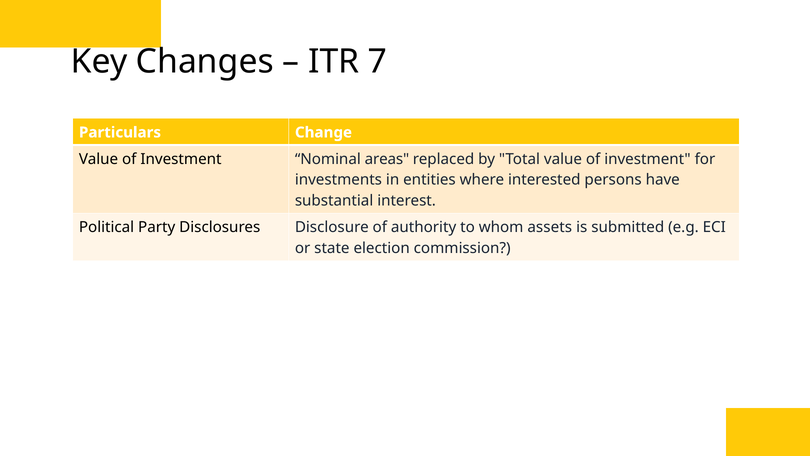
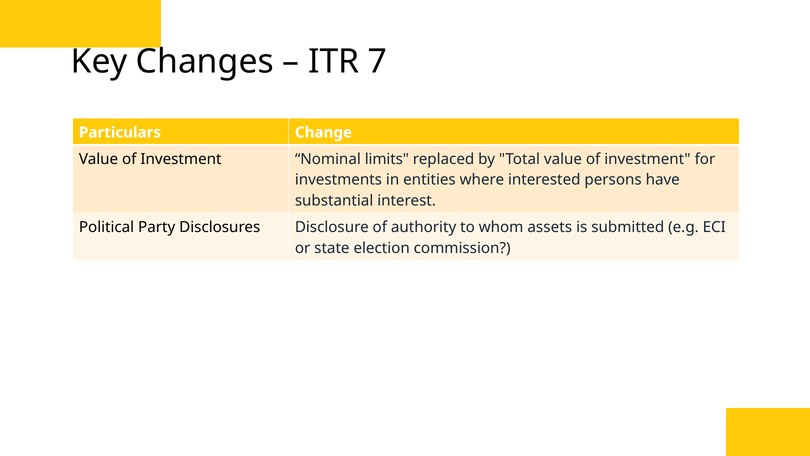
areas: areas -> limits
